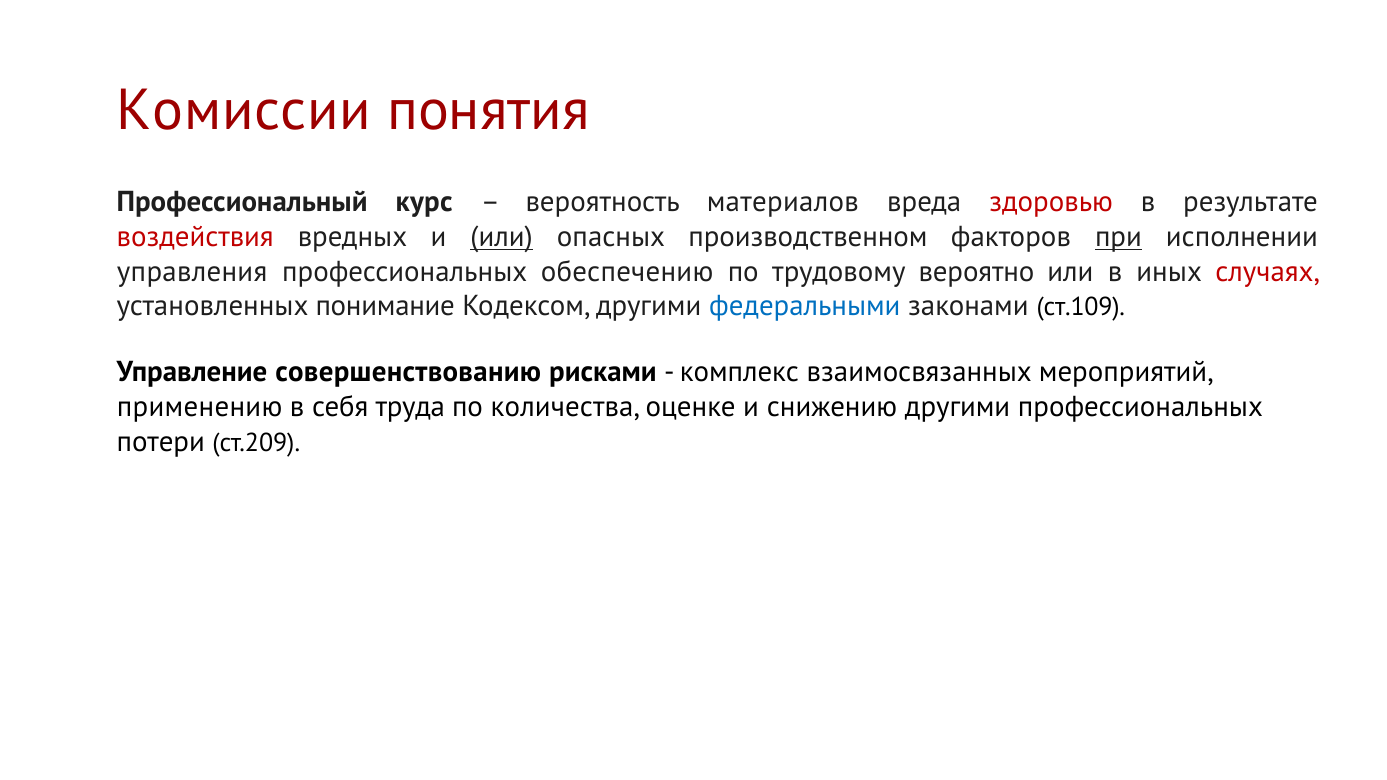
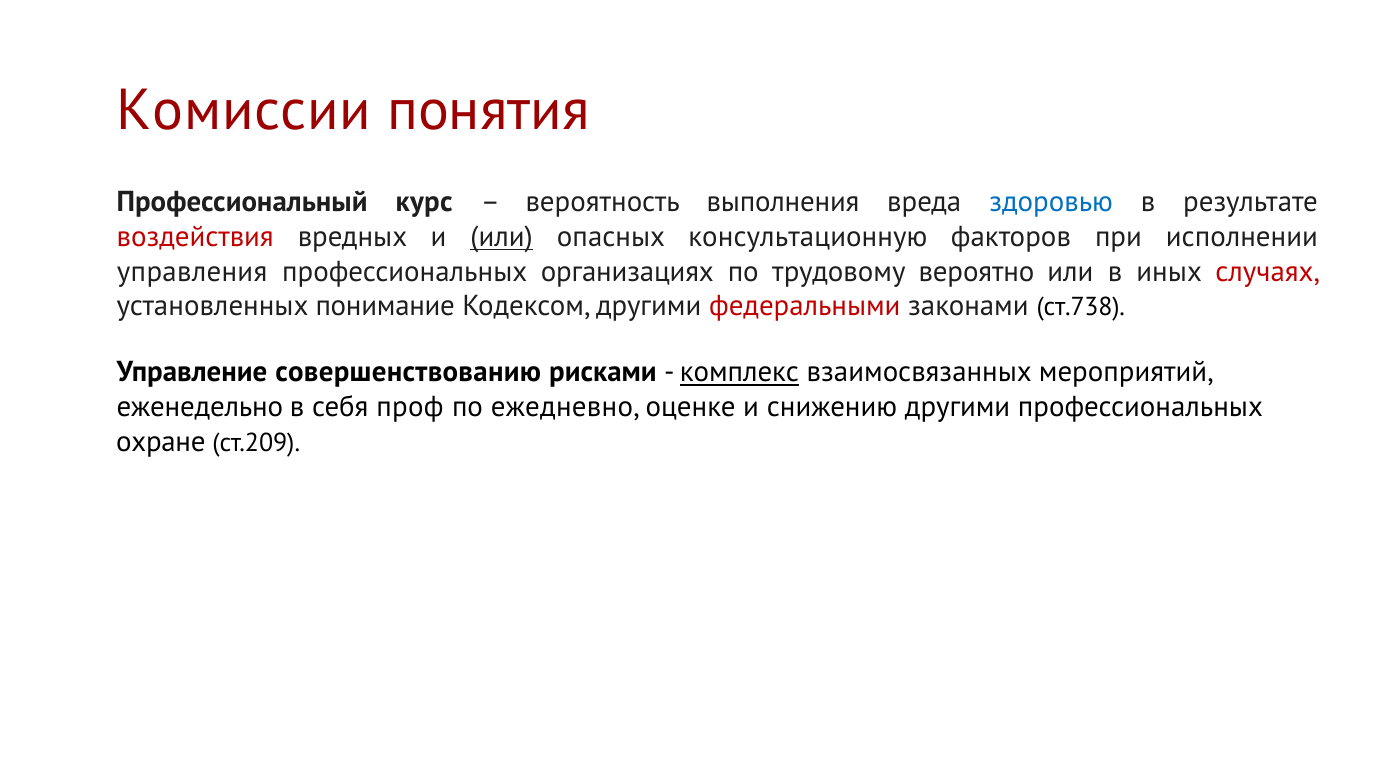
материалов: материалов -> выполнения
здоровью colour: red -> blue
производственном: производственном -> консультационную
при underline: present -> none
обеспечению: обеспечению -> организациях
федеральными colour: blue -> red
ст.109: ст.109 -> ст.738
комплекс underline: none -> present
применению: применению -> еженедельно
труда: труда -> проф
количества: количества -> ежедневно
потери: потери -> охране
